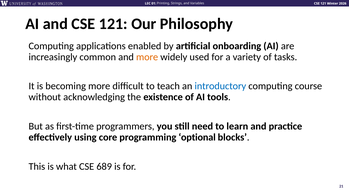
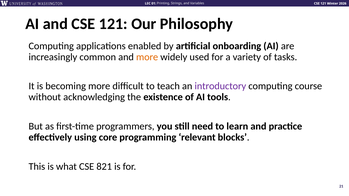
introductory colour: blue -> purple
optional: optional -> relevant
689: 689 -> 821
